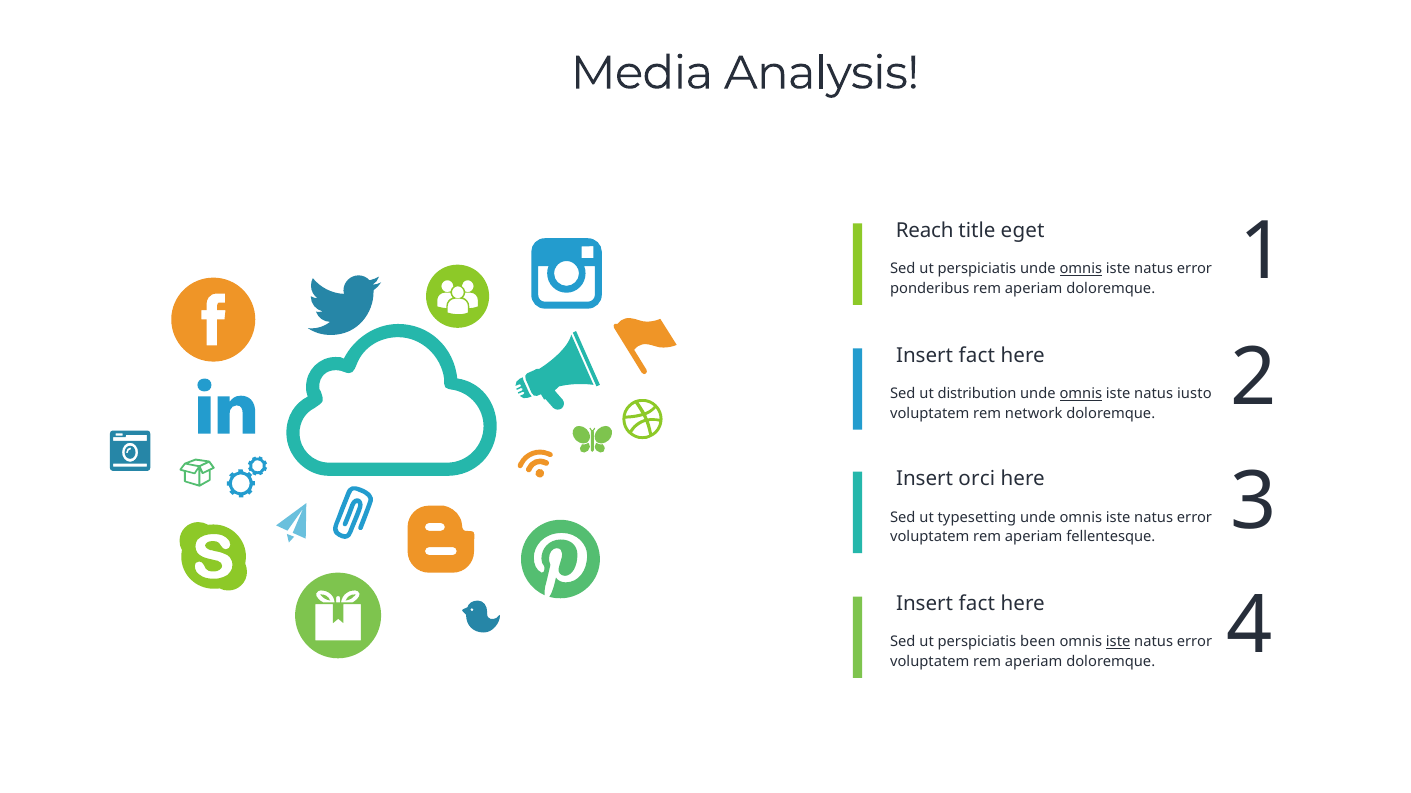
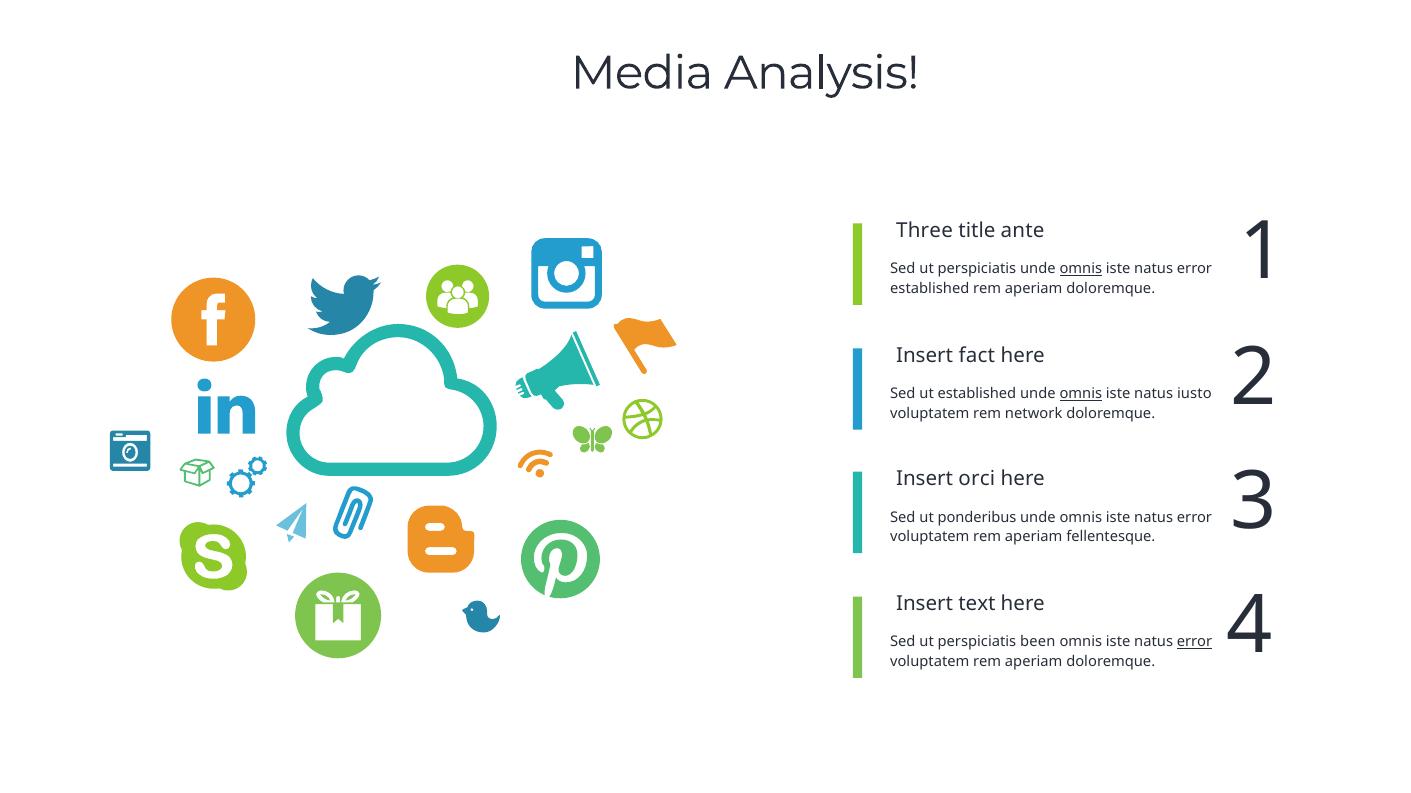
Reach: Reach -> Three
eget: eget -> ante
ponderibus at (930, 289): ponderibus -> established
ut distribution: distribution -> established
typesetting: typesetting -> ponderibus
fact at (977, 604): fact -> text
iste at (1118, 643) underline: present -> none
error at (1194, 643) underline: none -> present
